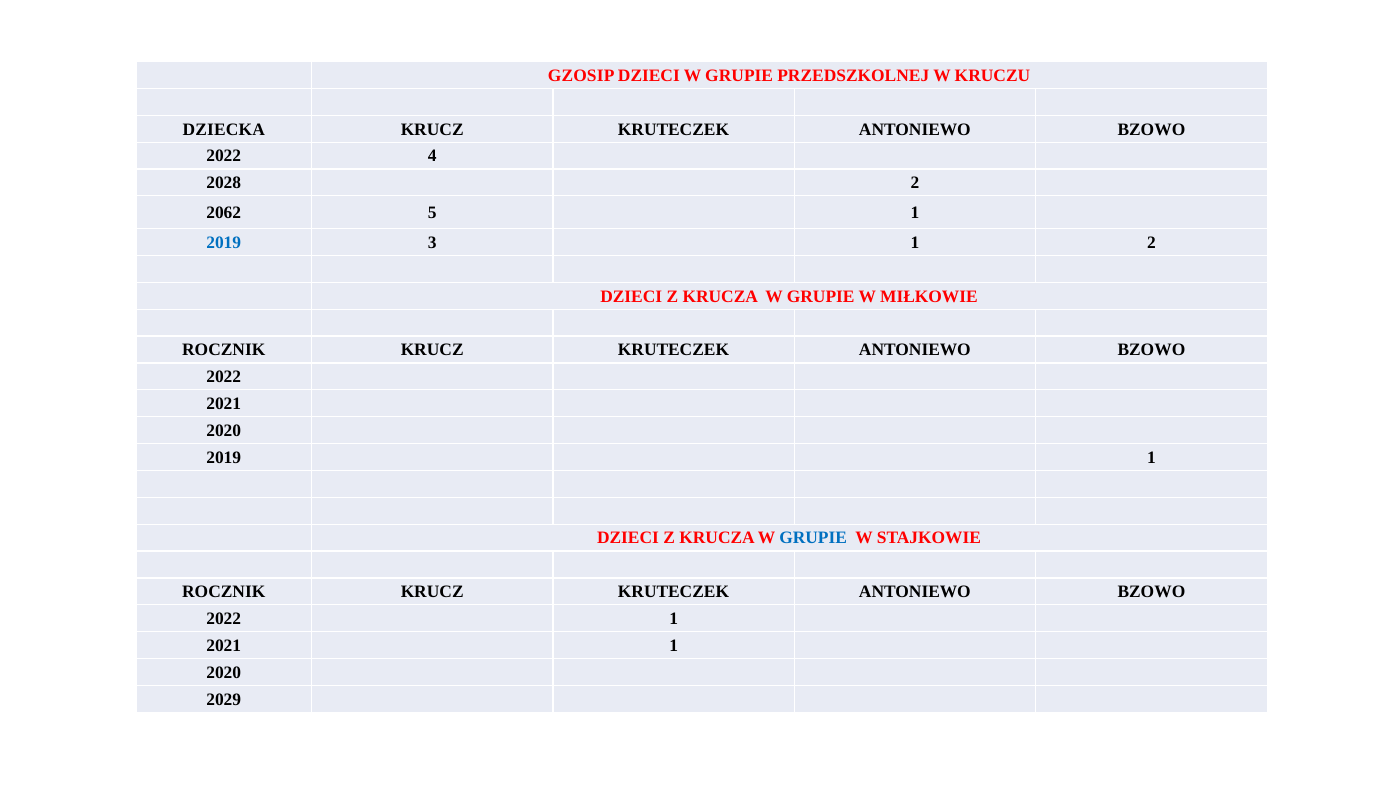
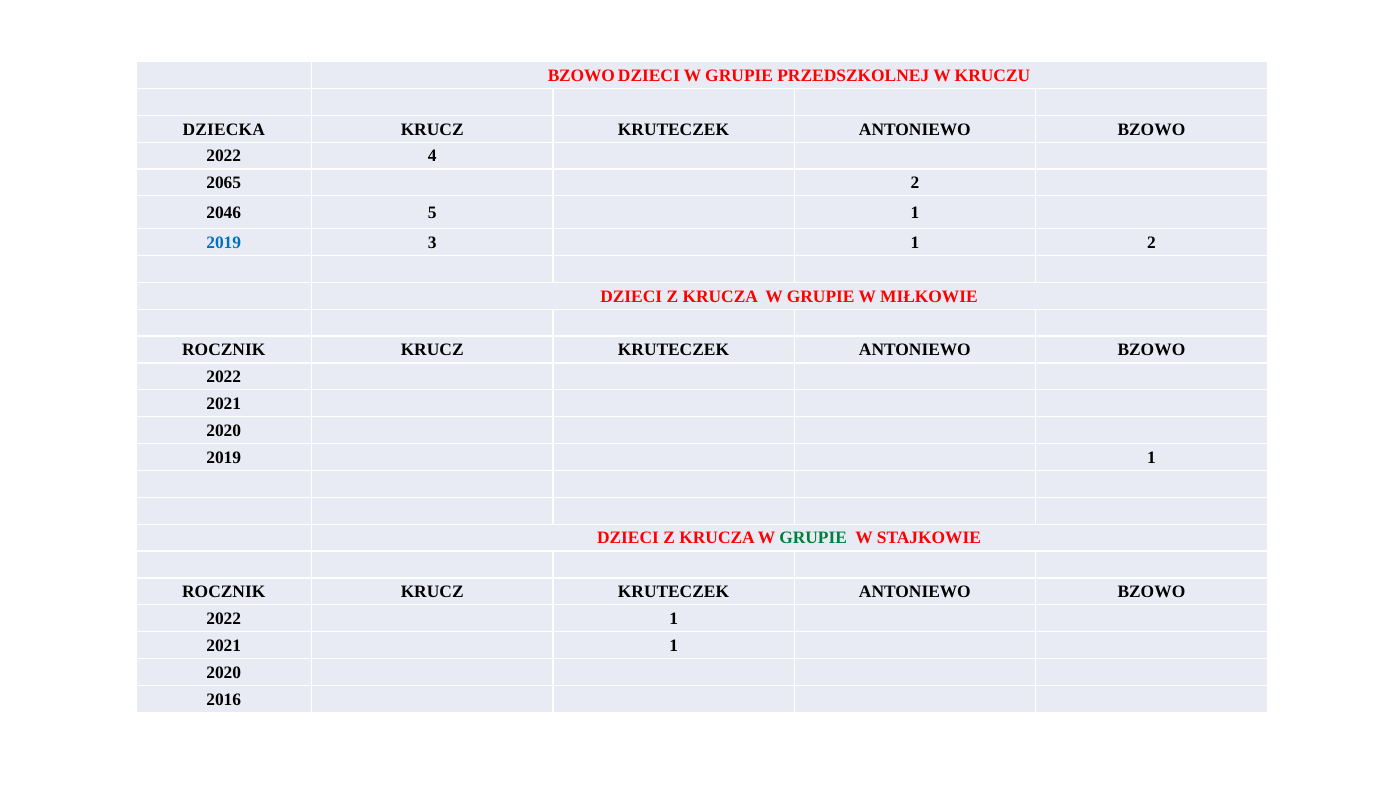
GZOSIP at (581, 76): GZOSIP -> BZOWO
2028: 2028 -> 2065
2062: 2062 -> 2046
GRUPIE at (813, 538) colour: blue -> green
2029: 2029 -> 2016
